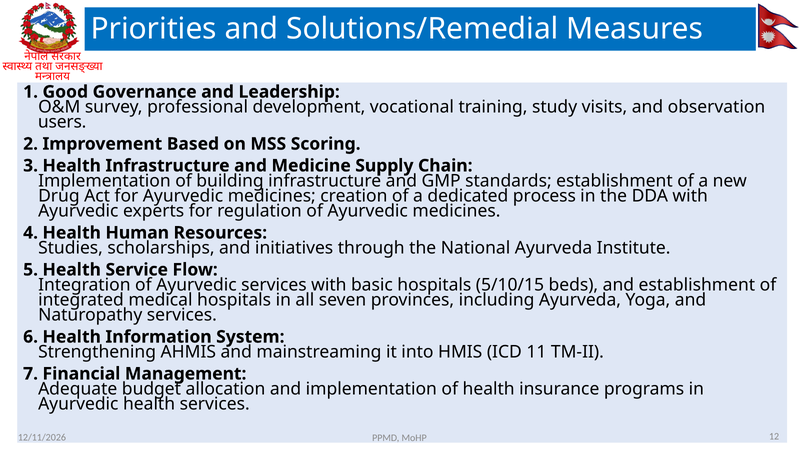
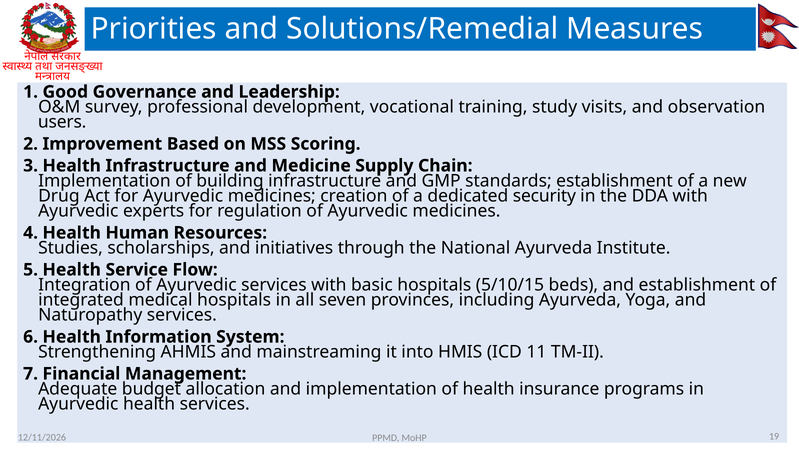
process: process -> security
12: 12 -> 19
